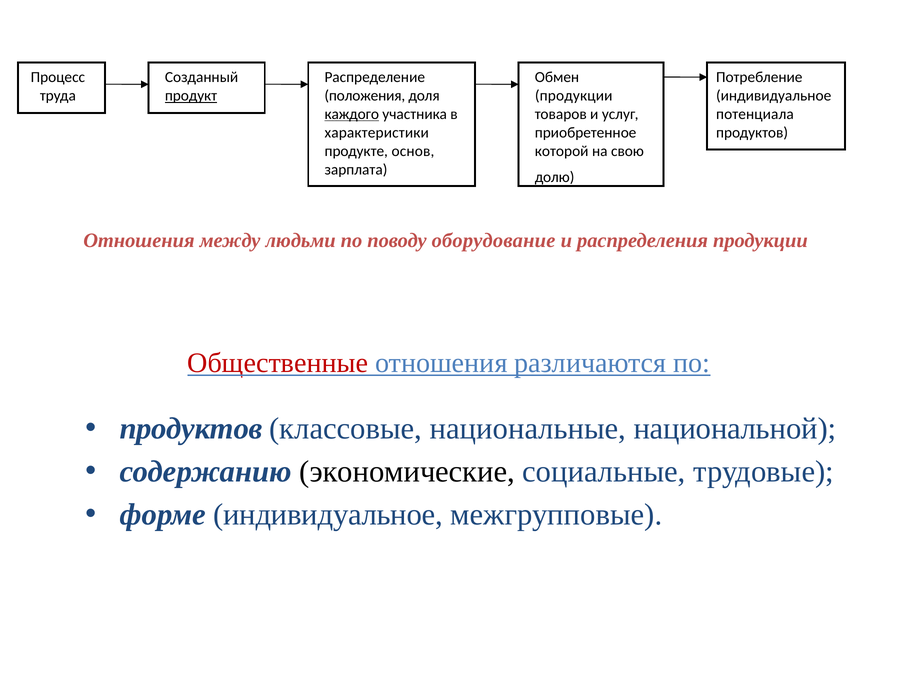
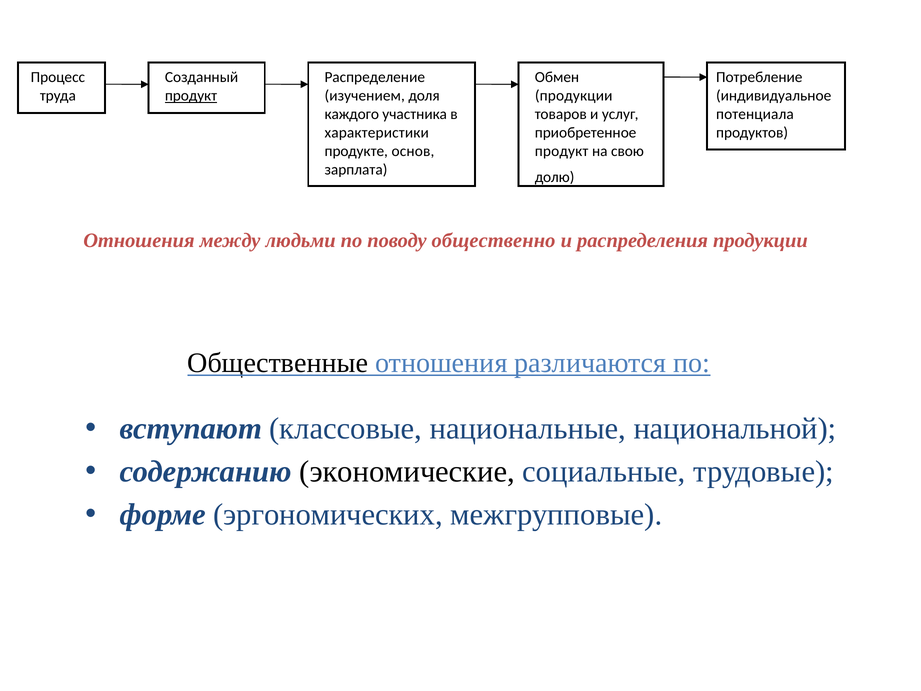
положения: положения -> изучением
каждого underline: present -> none
которой at (562, 151): которой -> продукт
оборудование: оборудование -> общественно
Общественные colour: red -> black
продуктов at (191, 429): продуктов -> вступают
форме индивидуальное: индивидуальное -> эргономических
